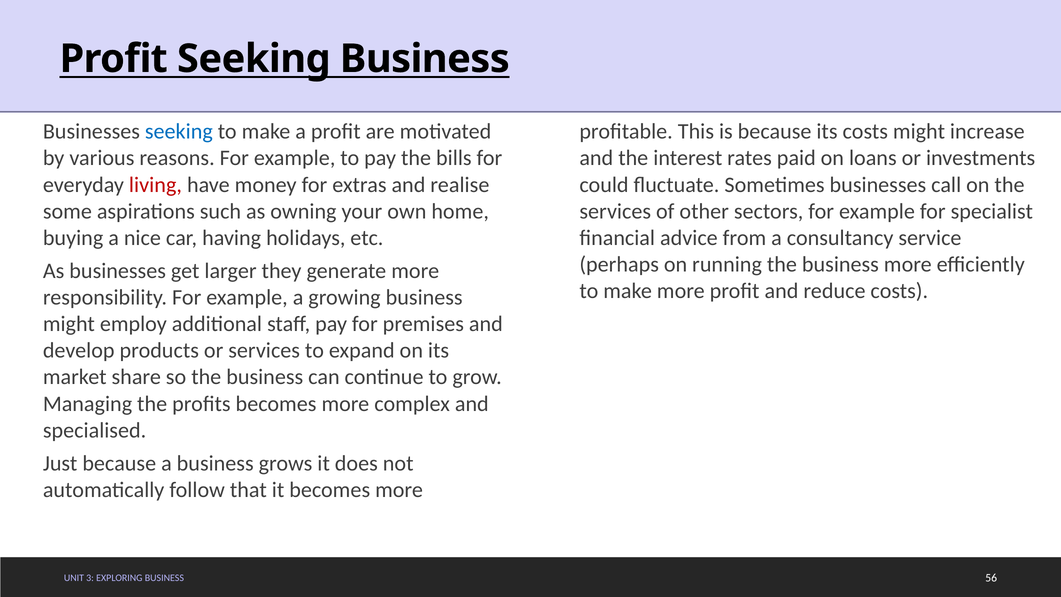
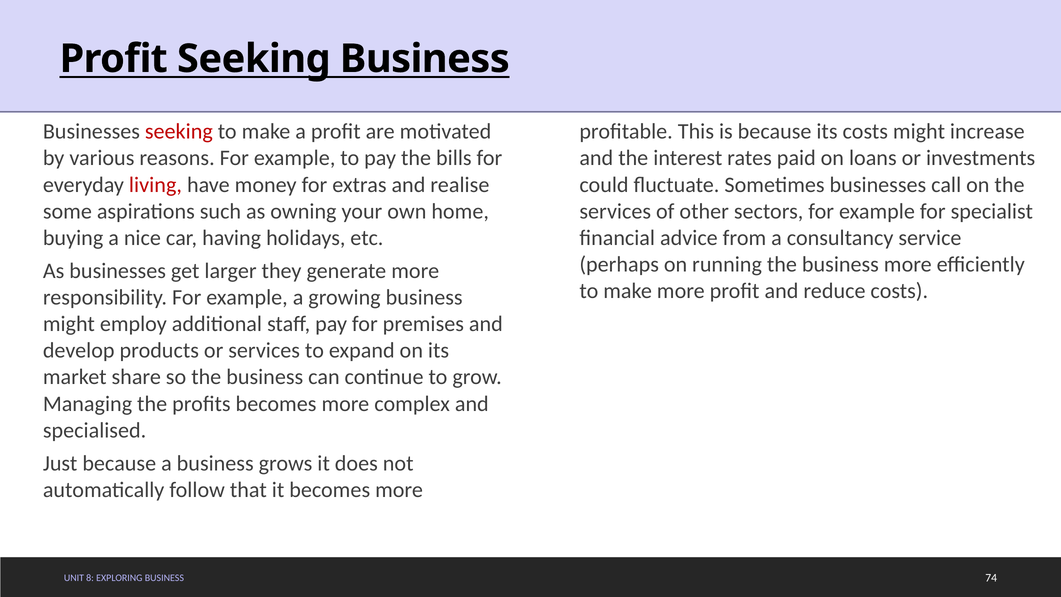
seeking at (179, 132) colour: blue -> red
3: 3 -> 8
56: 56 -> 74
